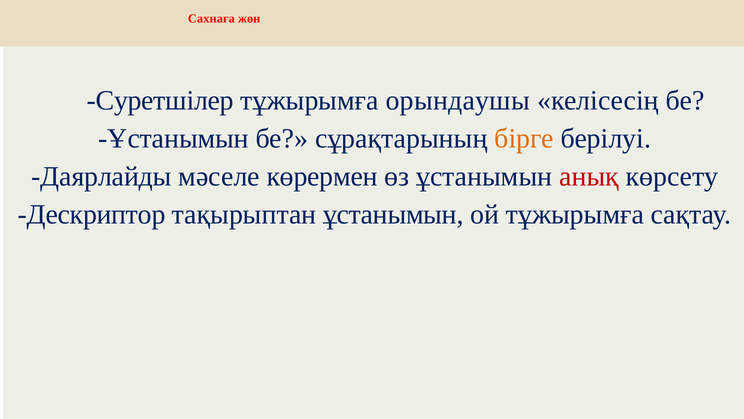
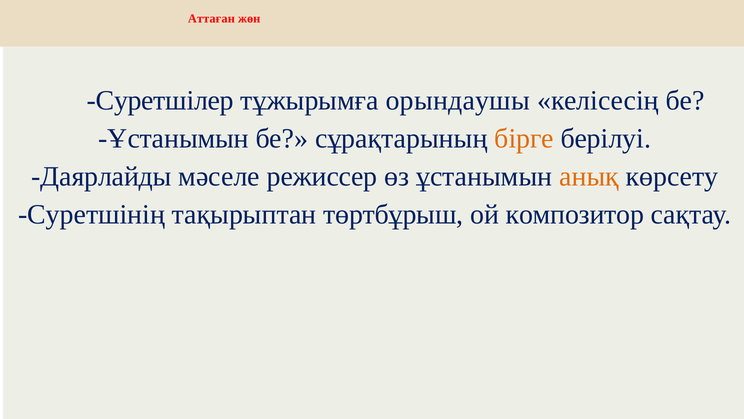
Сахнаға: Сахнаға -> Аттаған
көрермен: көрермен -> режиссер
анық colour: red -> orange
Дескриптор: Дескриптор -> Суретшінің
тақырыптан ұстанымын: ұстанымын -> төртбұрыш
ой тұжырымға: тұжырымға -> композитор
